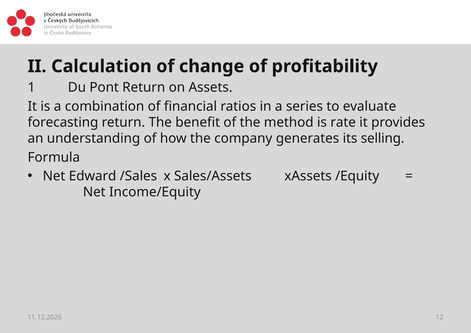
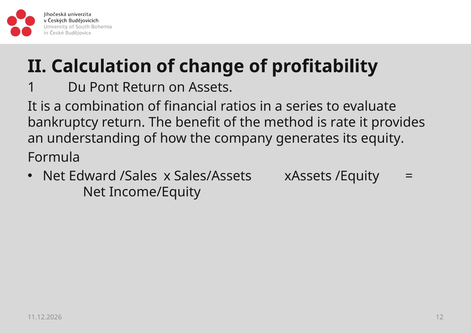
forecasting: forecasting -> bankruptcy
selling: selling -> equity
